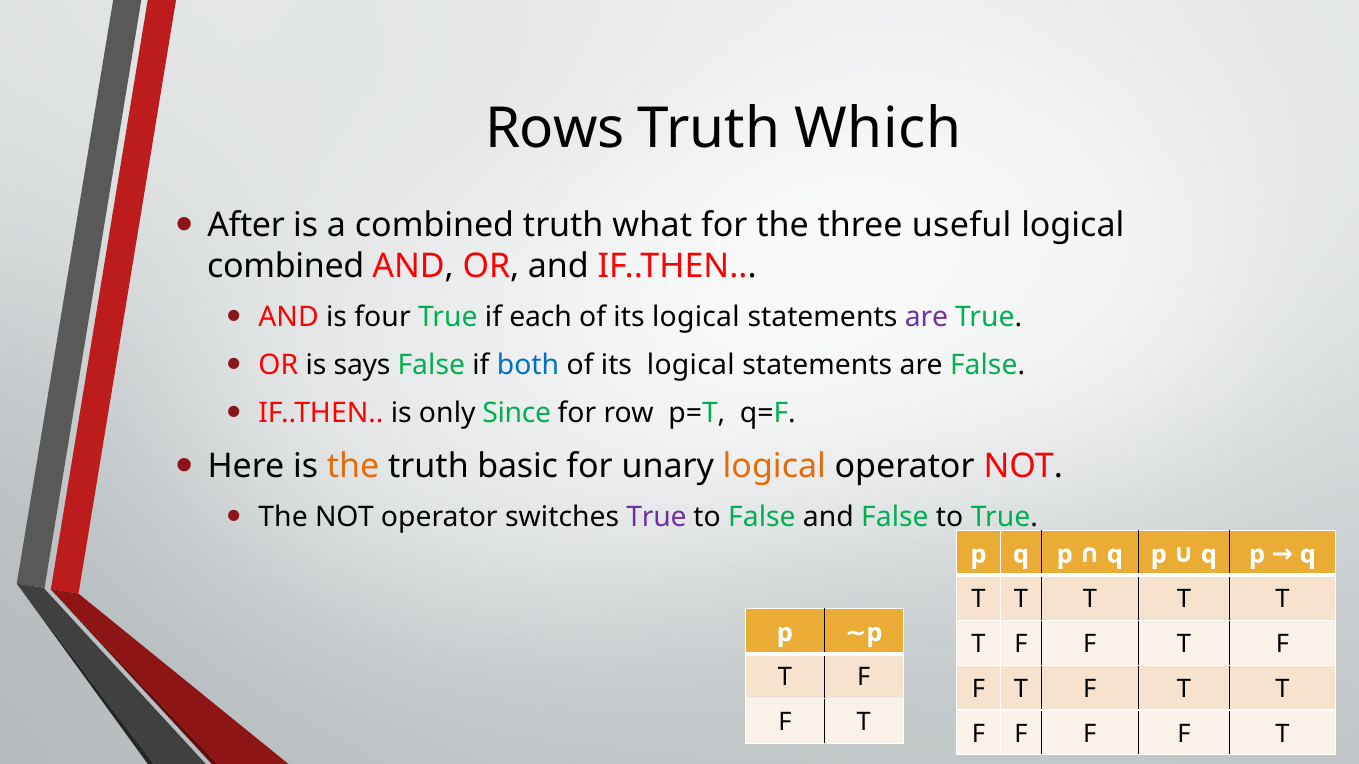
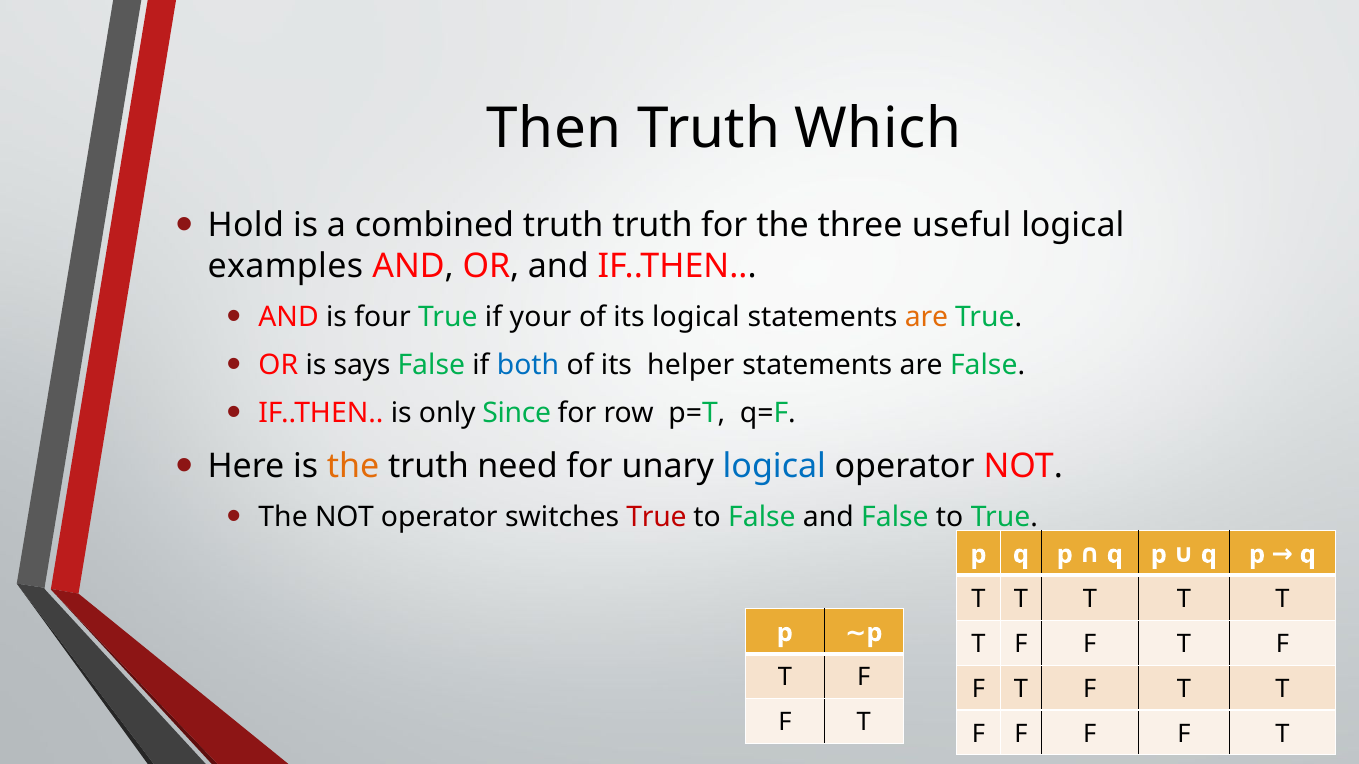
Rows: Rows -> Then
After: After -> Hold
truth what: what -> truth
combined at (286, 266): combined -> examples
each: each -> your
are at (926, 317) colour: purple -> orange
logical at (691, 366): logical -> helper
basic: basic -> need
logical at (774, 467) colour: orange -> blue
True at (656, 518) colour: purple -> red
